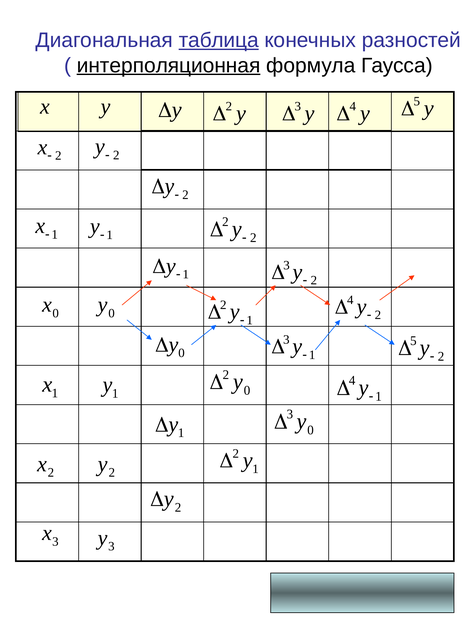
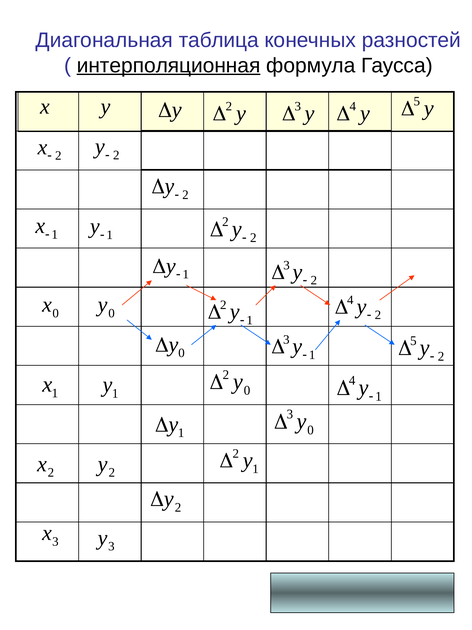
таблица underline: present -> none
